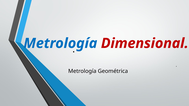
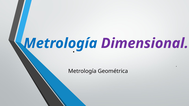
Dimensional colour: red -> purple
